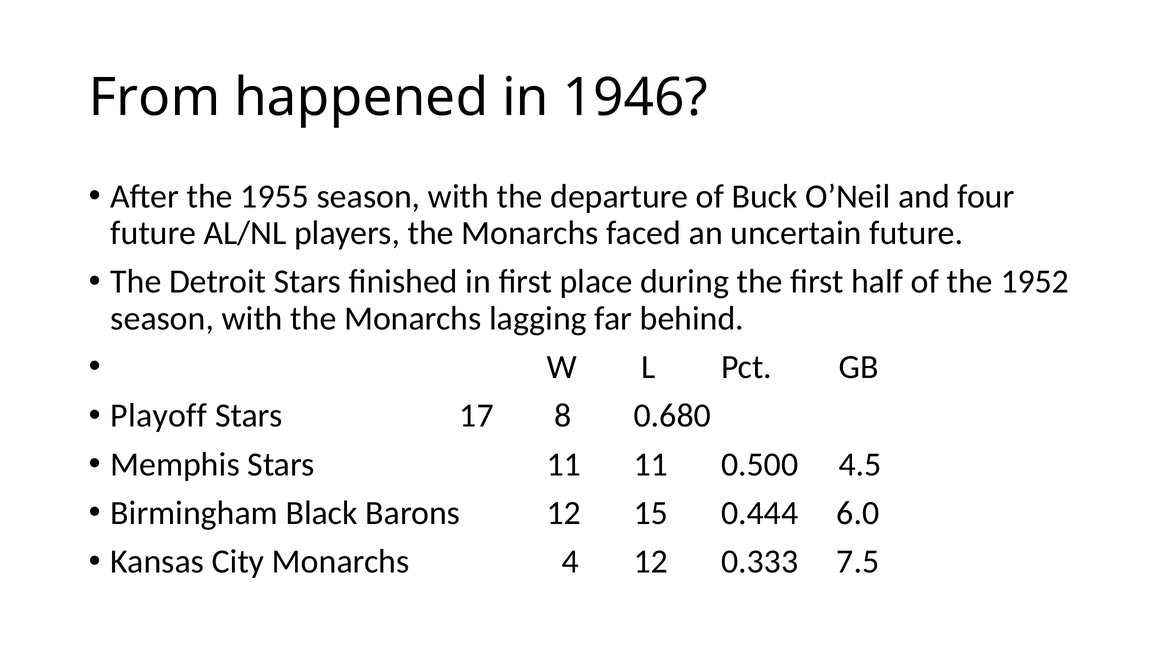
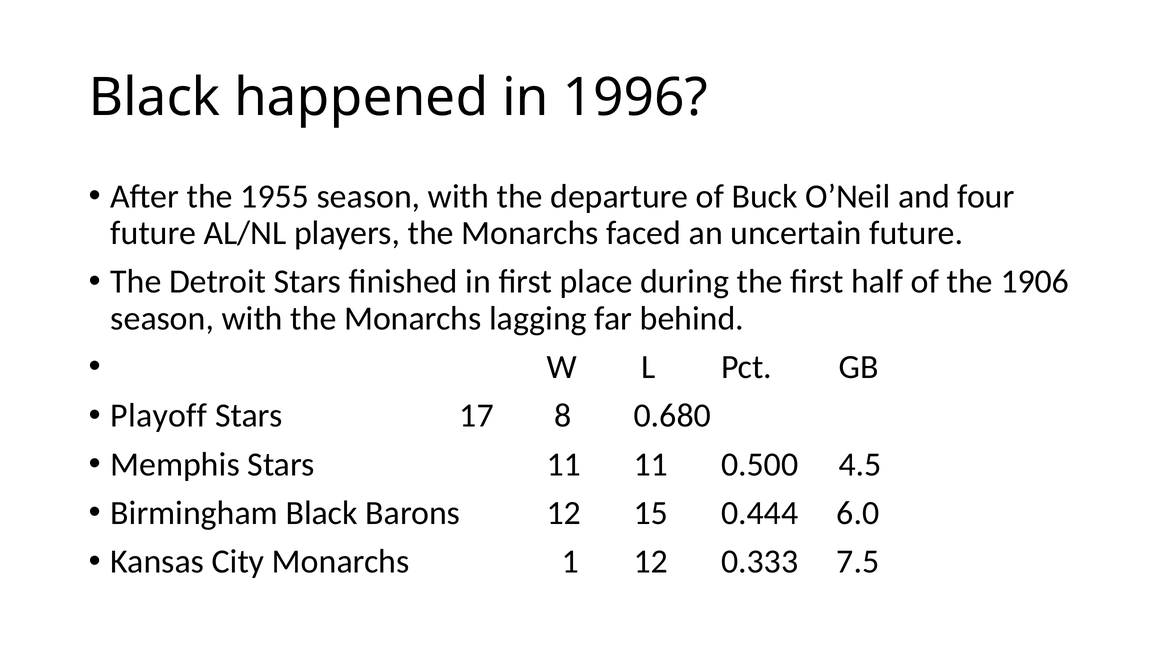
From at (155, 98): From -> Black
1946: 1946 -> 1996
1952: 1952 -> 1906
4: 4 -> 1
